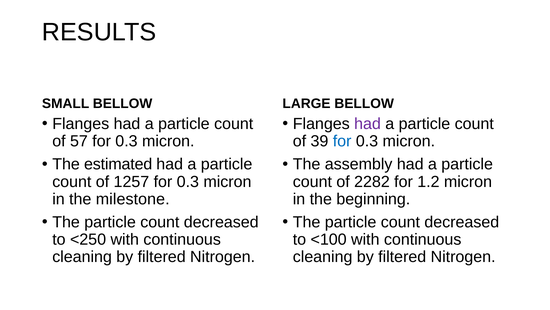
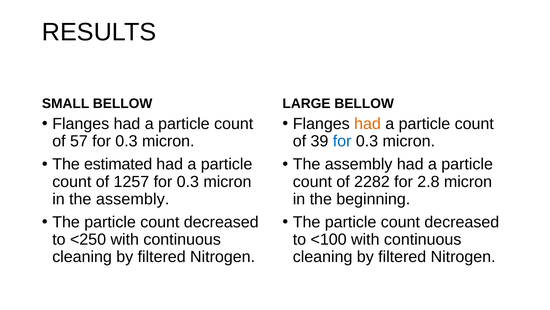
had at (368, 124) colour: purple -> orange
1.2: 1.2 -> 2.8
in the milestone: milestone -> assembly
